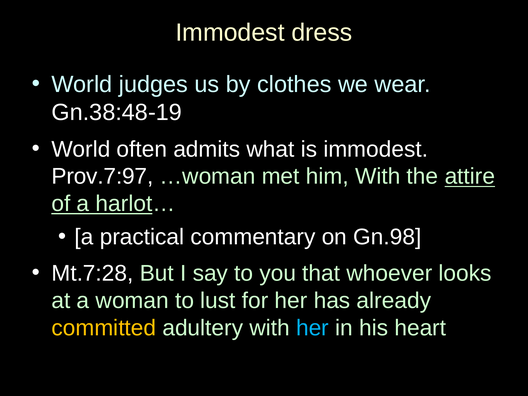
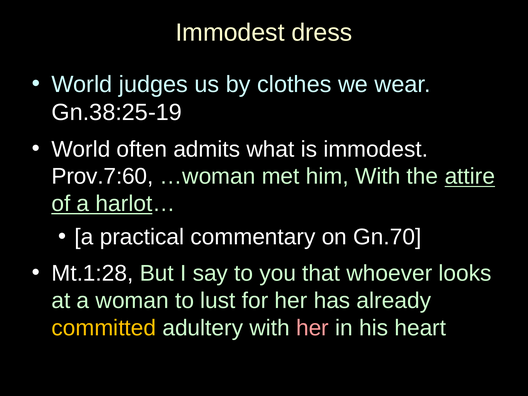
Gn.38:48-19: Gn.38:48-19 -> Gn.38:25-19
Prov.7:97: Prov.7:97 -> Prov.7:60
Gn.98: Gn.98 -> Gn.70
Mt.7:28: Mt.7:28 -> Mt.1:28
her at (312, 328) colour: light blue -> pink
